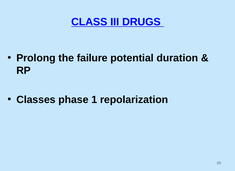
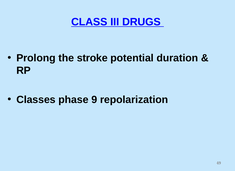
failure: failure -> stroke
1: 1 -> 9
